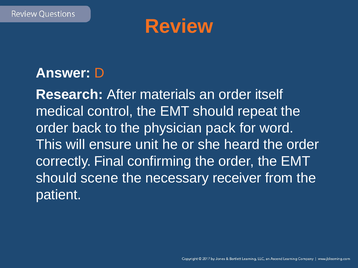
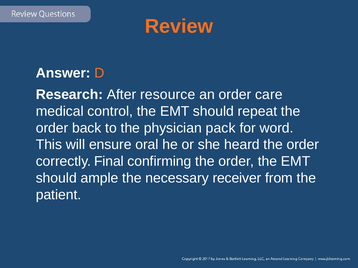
materials: materials -> resource
itself: itself -> care
unit: unit -> oral
scene: scene -> ample
